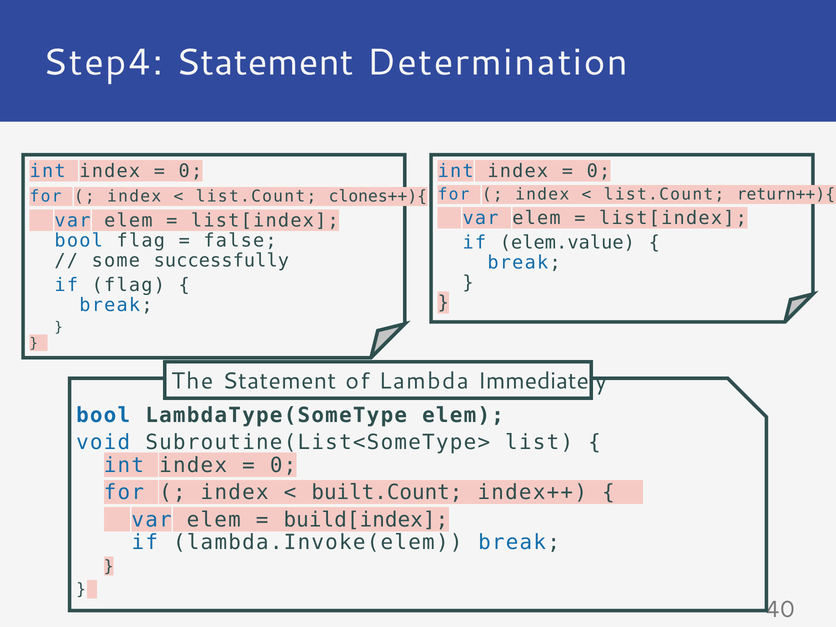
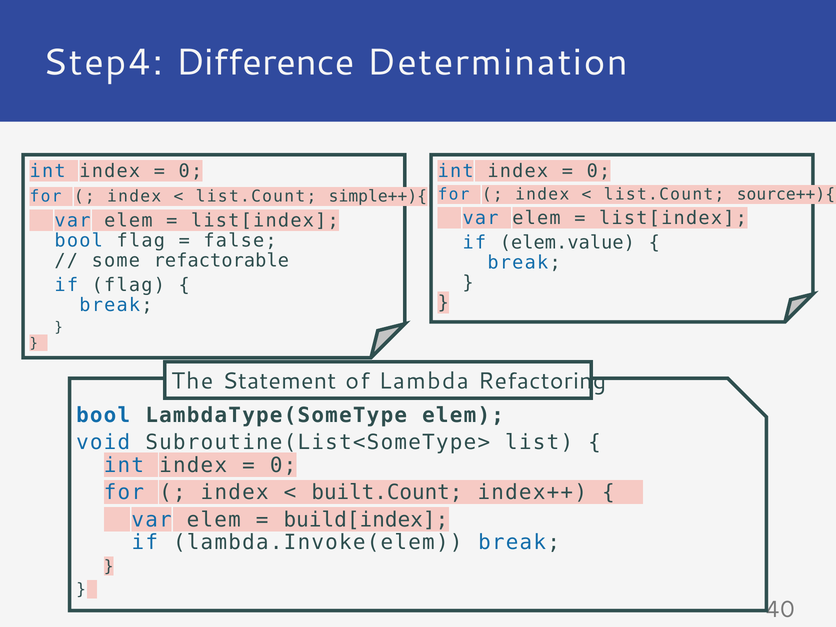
Step4 Statement: Statement -> Difference
return++){: return++){ -> source++){
clones++){: clones++){ -> simple++){
successfully: successfully -> refactorable
Immediately: Immediately -> Refactoring
